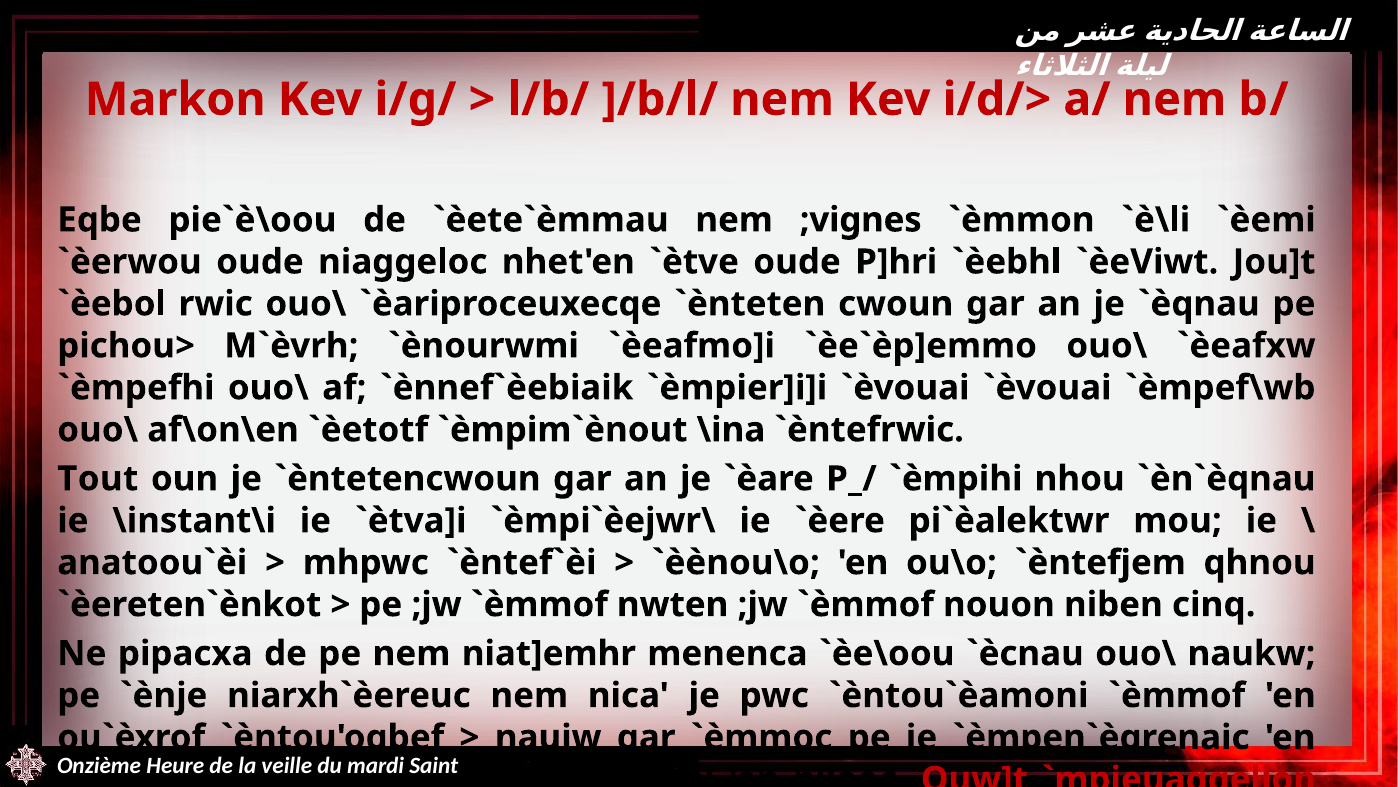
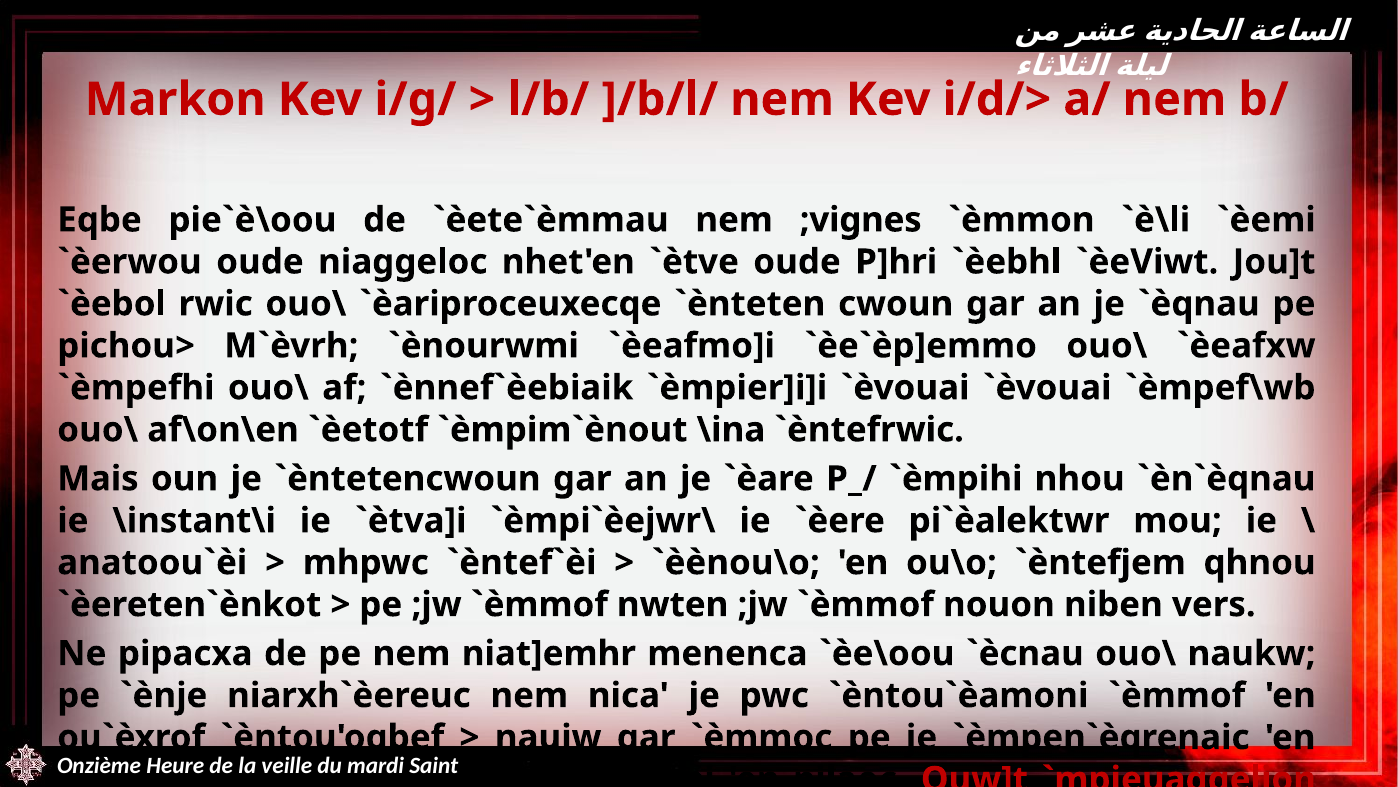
Tout: Tout -> Mais
cinq: cinq -> vers
